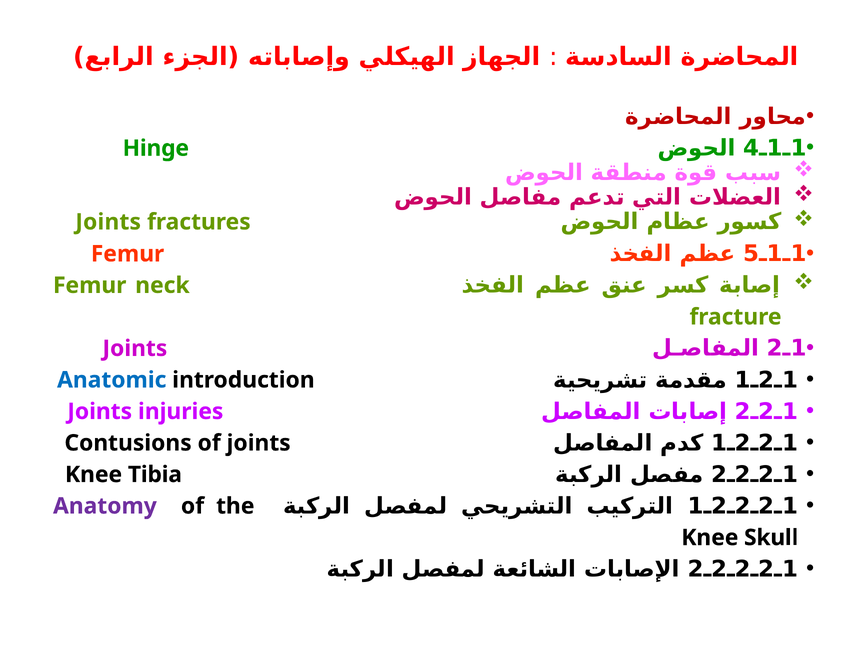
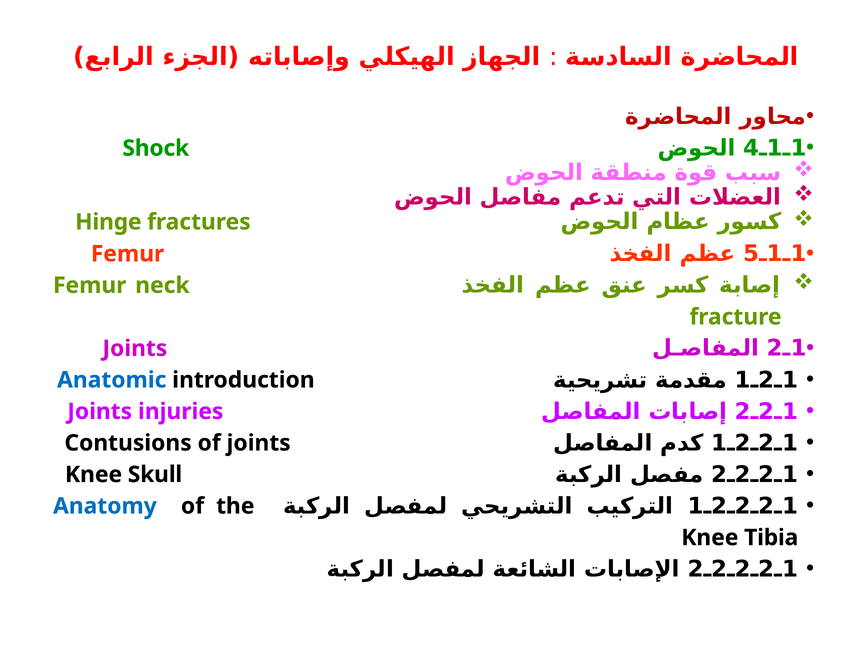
Hinge: Hinge -> Shock
Joints at (108, 222): Joints -> Hinge
Tibia: Tibia -> Skull
Anatomy colour: purple -> blue
Skull: Skull -> Tibia
